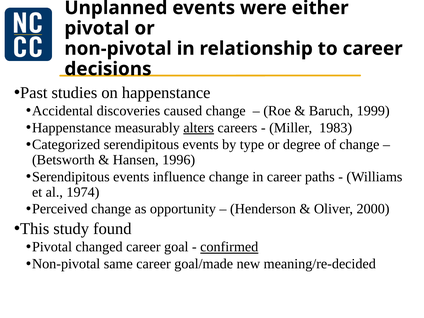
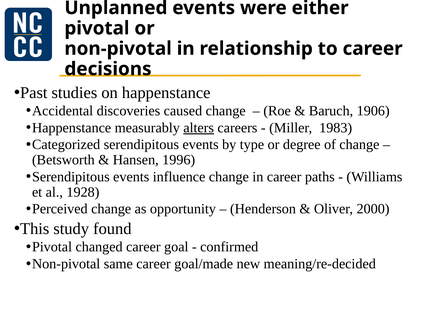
1999: 1999 -> 1906
1974: 1974 -> 1928
confirmed underline: present -> none
